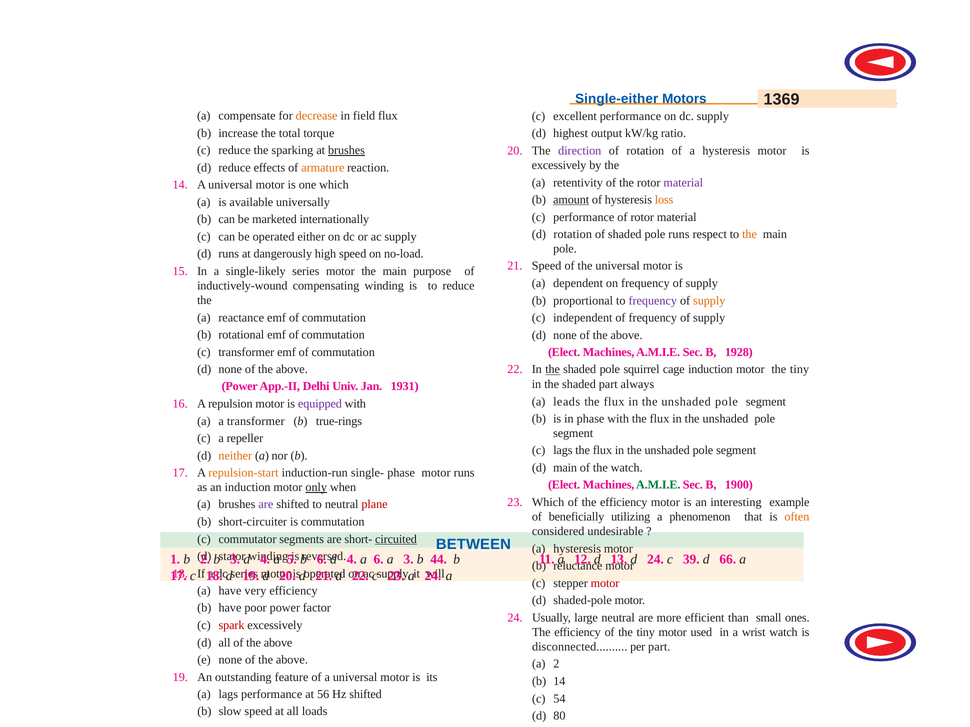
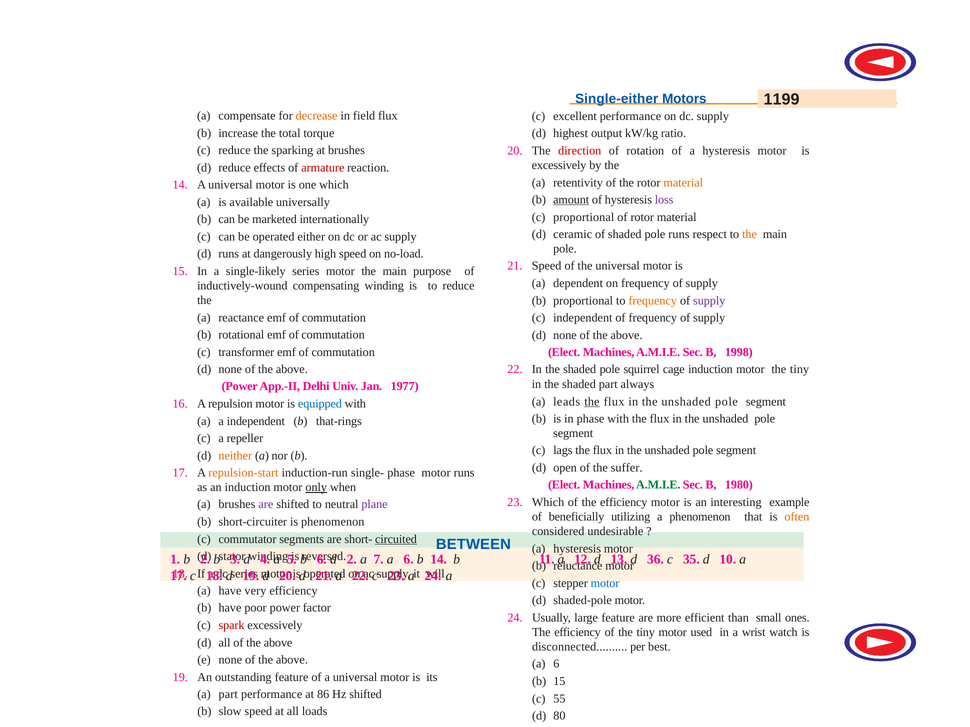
1369: 1369 -> 1199
brushes at (346, 150) underline: present -> none
direction colour: purple -> red
armature colour: orange -> red
material at (683, 183) colour: purple -> orange
loss colour: orange -> purple
c performance: performance -> proportional
d rotation: rotation -> ceramic
frequency at (653, 301) colour: purple -> orange
supply at (709, 301) colour: orange -> purple
1928: 1928 -> 1998
the at (553, 370) underline: present -> none
1931: 1931 -> 1977
the at (592, 402) underline: none -> present
equipped colour: purple -> blue
a transformer: transformer -> independent
true-rings: true-rings -> that-rings
d main: main -> open
the watch: watch -> suffer
1900: 1900 -> 1980
plane colour: red -> purple
is commutation: commutation -> phenomenon
4 at (352, 560): 4 -> 2
a 6: 6 -> 7
3 at (408, 560): 3 -> 6
b 44: 44 -> 14
d 24: 24 -> 36
39: 39 -> 35
66: 66 -> 10
motor at (605, 583) colour: red -> blue
large neutral: neutral -> feature
per part: part -> best
2 at (556, 664): 2 -> 6
b 14: 14 -> 15
a lags: lags -> part
56: 56 -> 86
54: 54 -> 55
